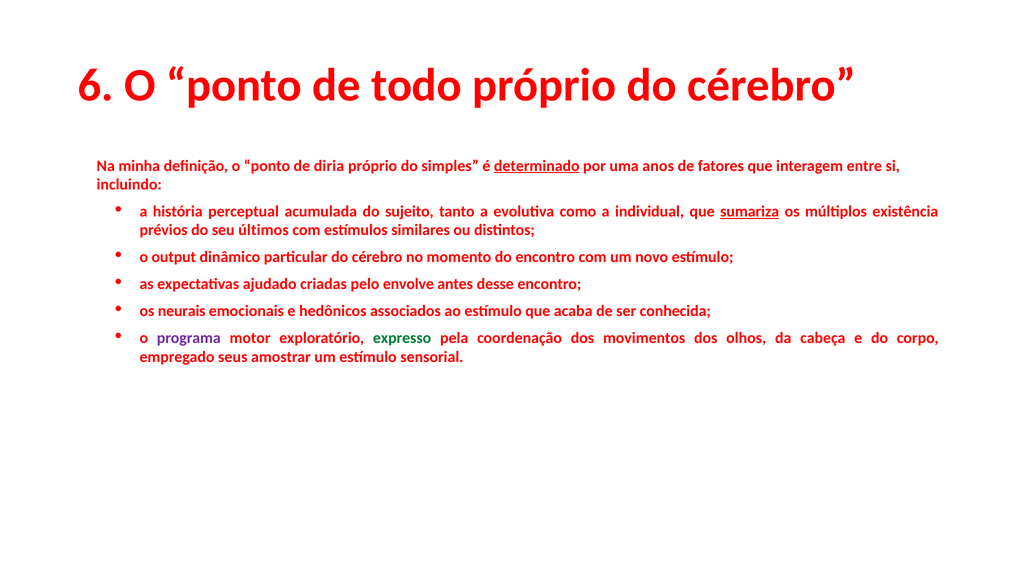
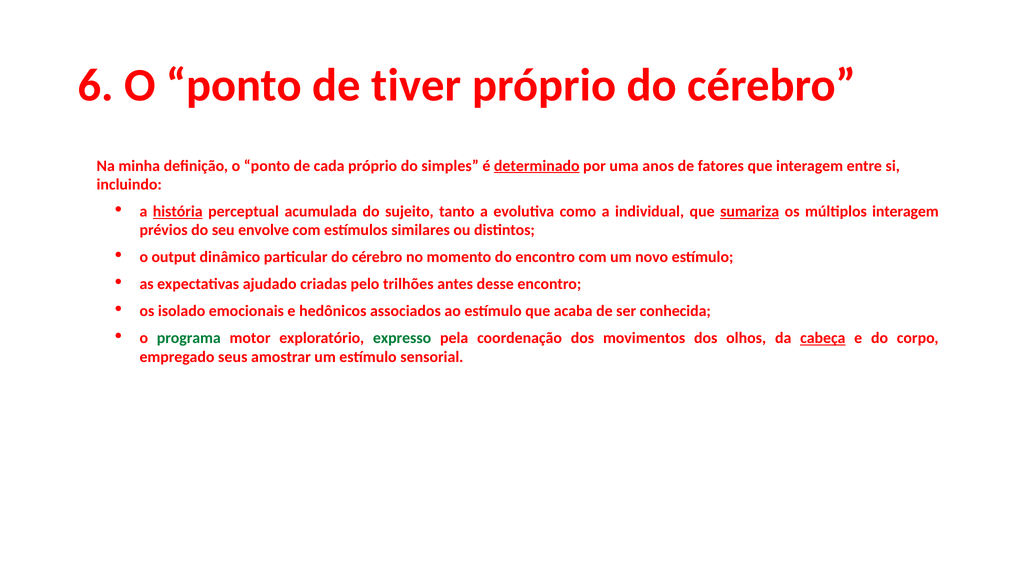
todo: todo -> tiver
diria: diria -> cada
história underline: none -> present
múltiplos existência: existência -> interagem
últimos: últimos -> envolve
envolve: envolve -> trilhões
neurais: neurais -> isolado
programa colour: purple -> green
cabeça underline: none -> present
